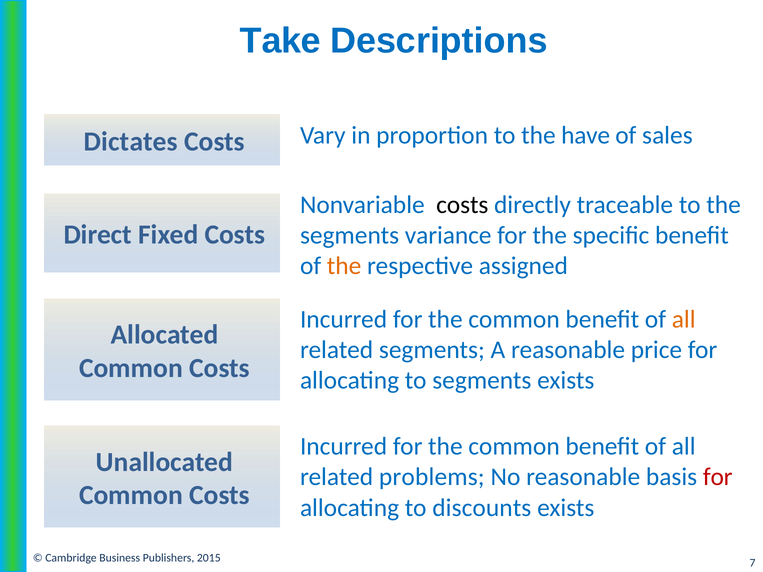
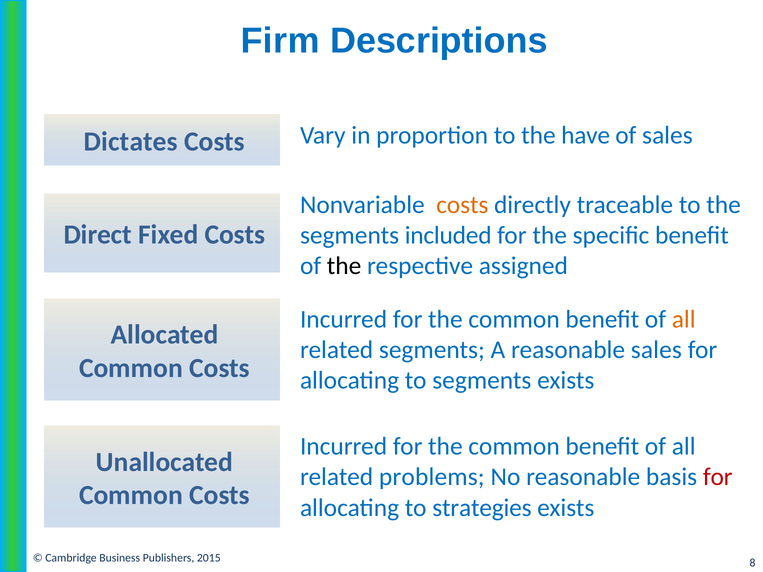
Take: Take -> Firm
costs at (462, 205) colour: black -> orange
variance: variance -> included
the at (344, 266) colour: orange -> black
reasonable price: price -> sales
discounts: discounts -> strategies
7: 7 -> 8
